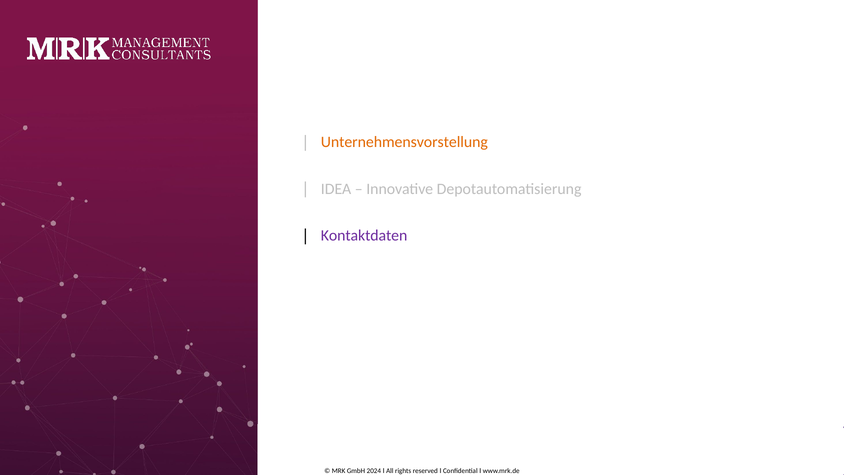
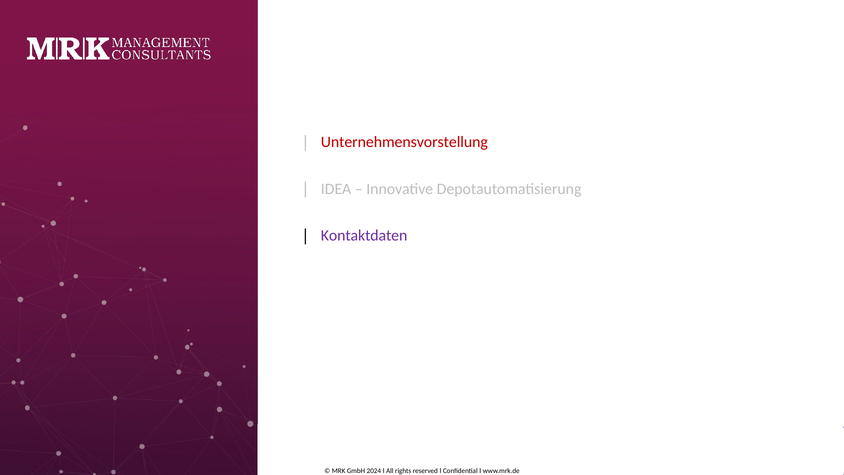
Unternehmensvorstellung colour: orange -> red
